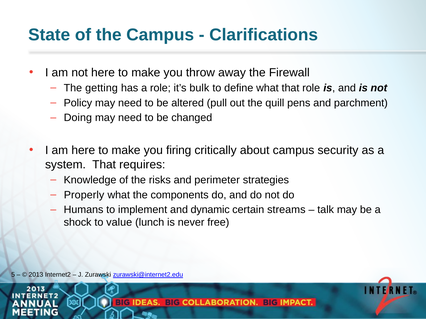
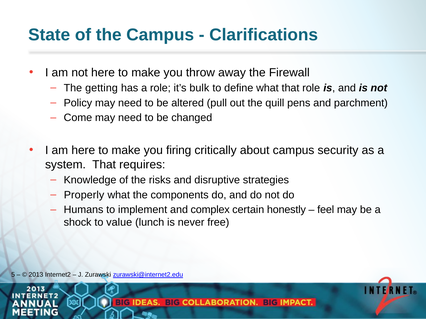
Doing: Doing -> Come
perimeter: perimeter -> disruptive
dynamic: dynamic -> complex
streams: streams -> honestly
talk: talk -> feel
